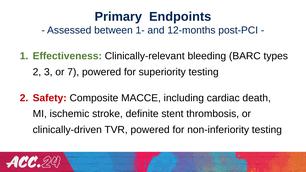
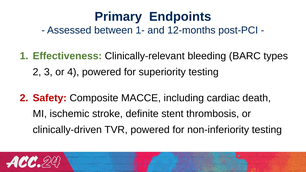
7: 7 -> 4
